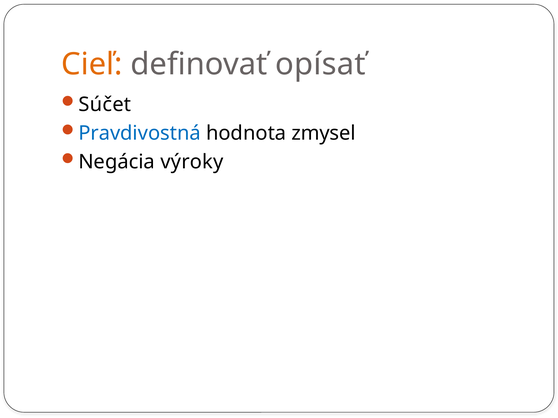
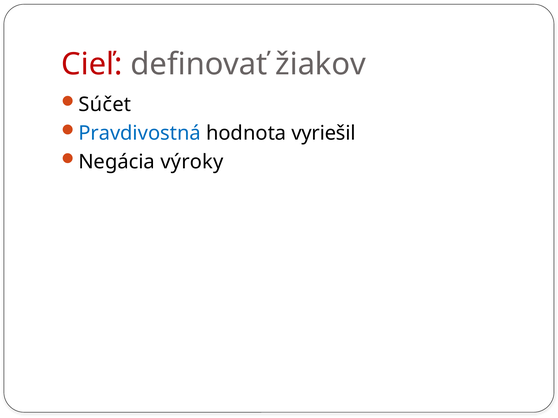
Cieľ colour: orange -> red
opísať: opísať -> žiakov
zmysel: zmysel -> vyriešil
